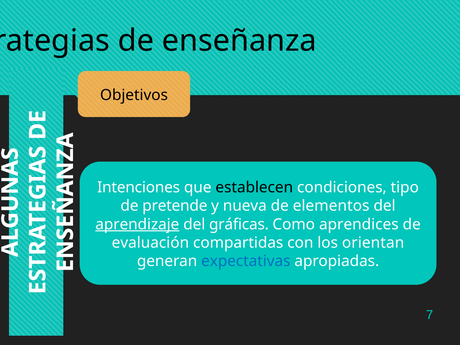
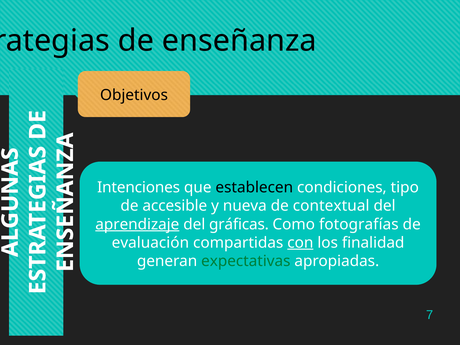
pretende: pretende -> accesible
elementos: elementos -> contextual
aprendices: aprendices -> fotografías
con underline: none -> present
orientan: orientan -> finalidad
expectativas colour: blue -> green
